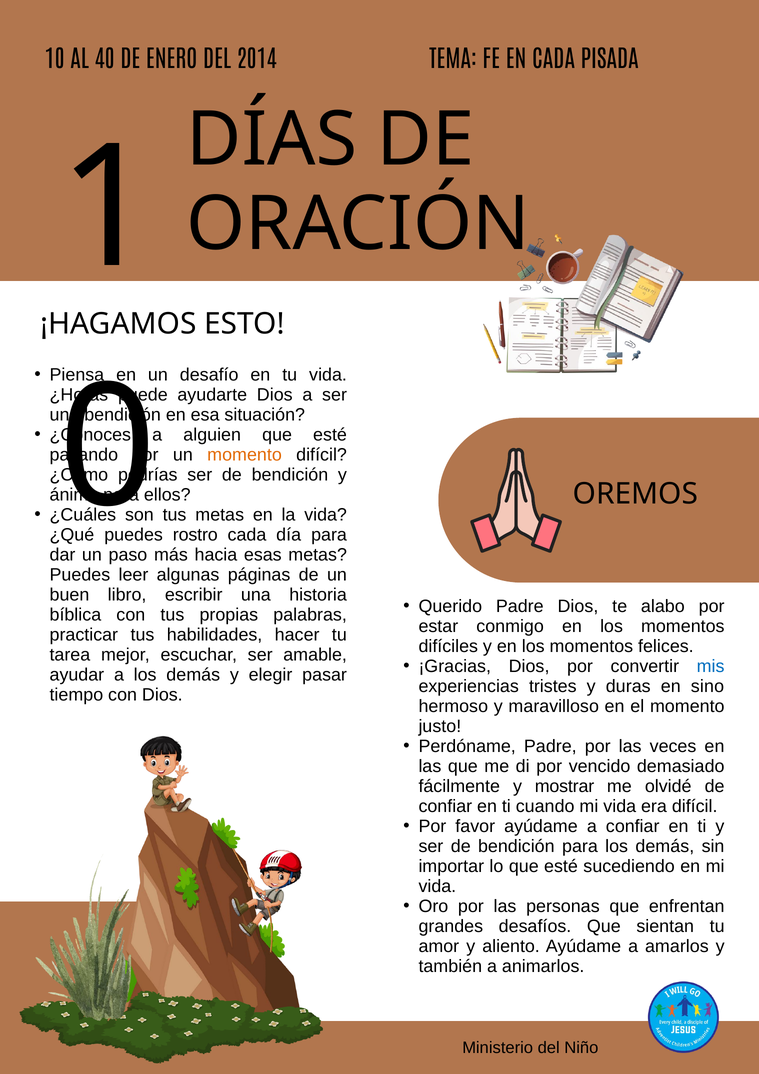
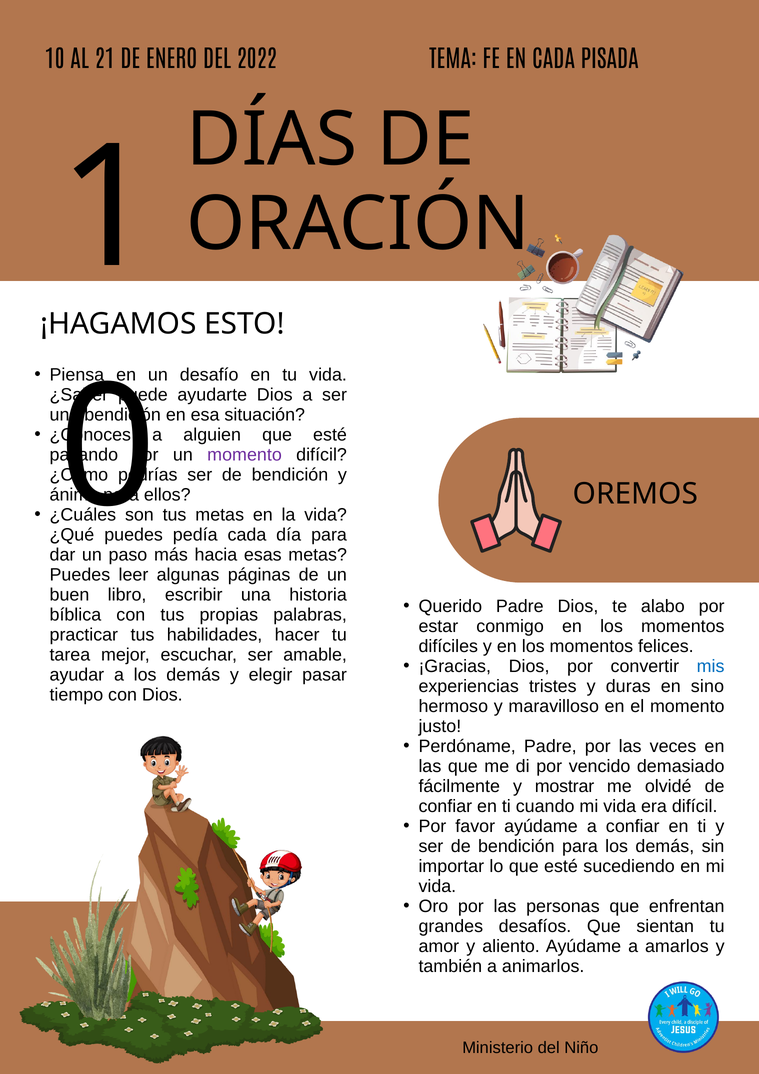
40: 40 -> 21
2014: 2014 -> 2022
¿Horas: ¿Horas -> ¿Saber
momento at (245, 455) colour: orange -> purple
rostro: rostro -> pedía
